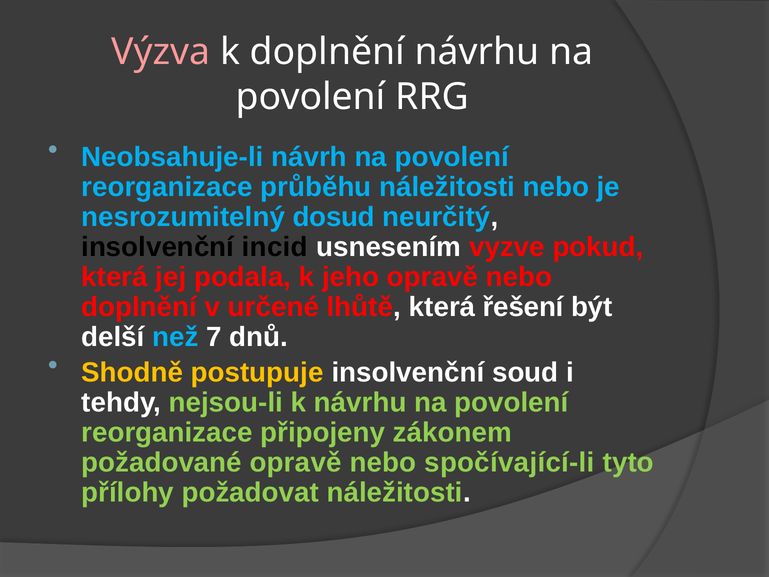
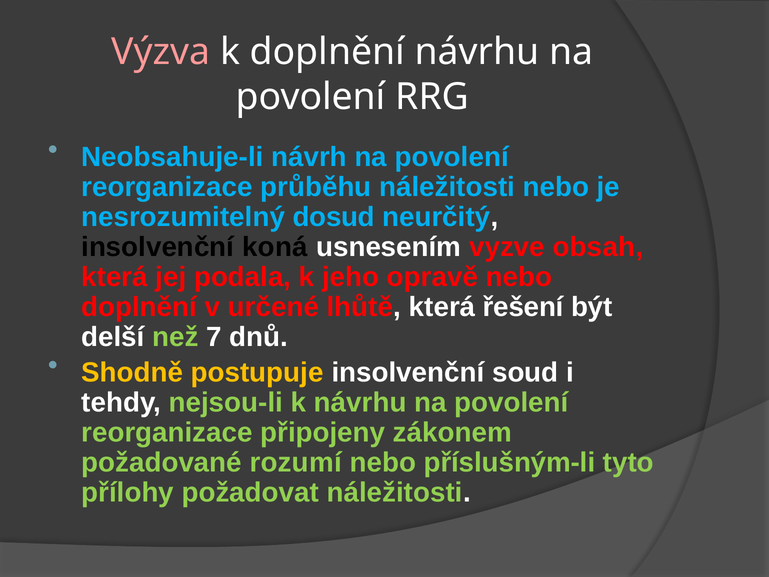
incid: incid -> koná
pokud: pokud -> obsah
než colour: light blue -> light green
požadované opravě: opravě -> rozumí
spočívající-li: spočívající-li -> příslušným-li
